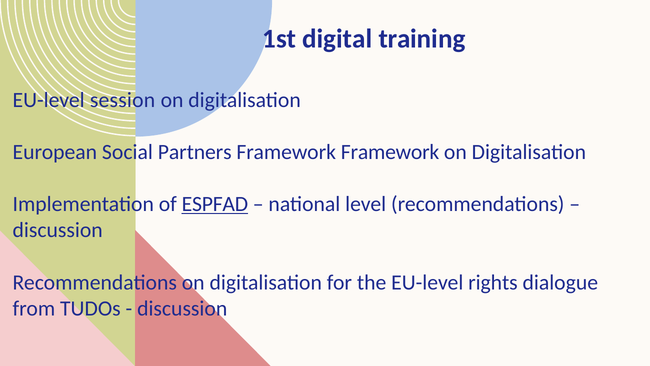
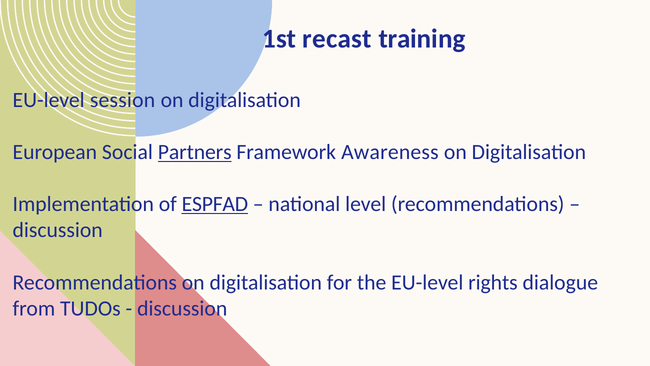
digital: digital -> recast
Partners underline: none -> present
Framework Framework: Framework -> Awareness
